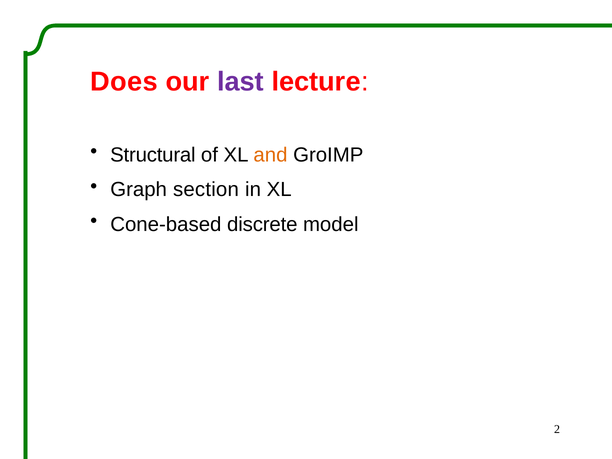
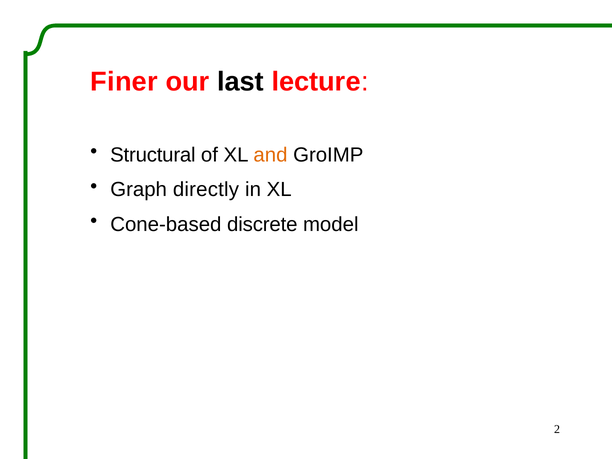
Does: Does -> Finer
last colour: purple -> black
section: section -> directly
